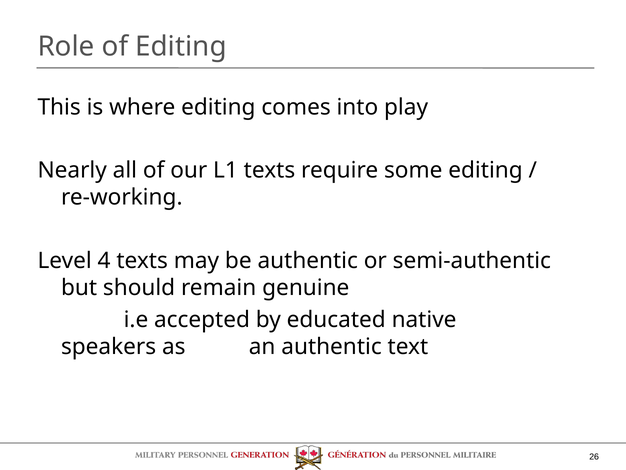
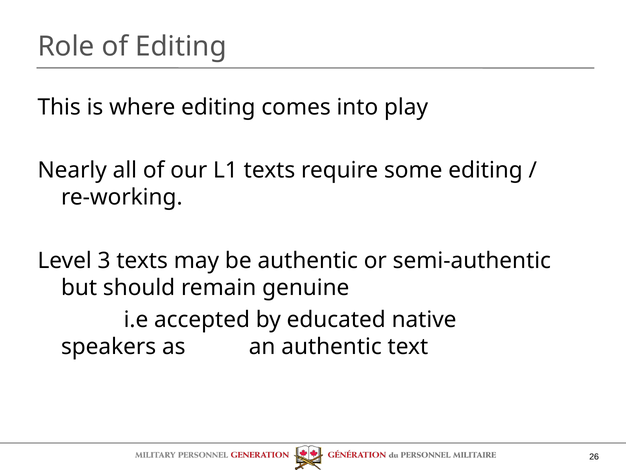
4: 4 -> 3
